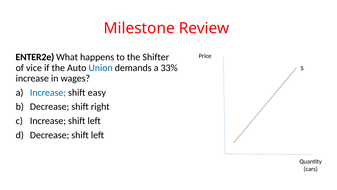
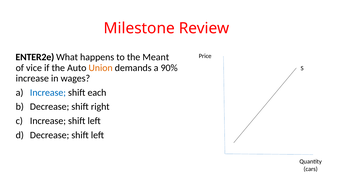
Shifter: Shifter -> Meant
Union colour: blue -> orange
33%: 33% -> 90%
easy: easy -> each
